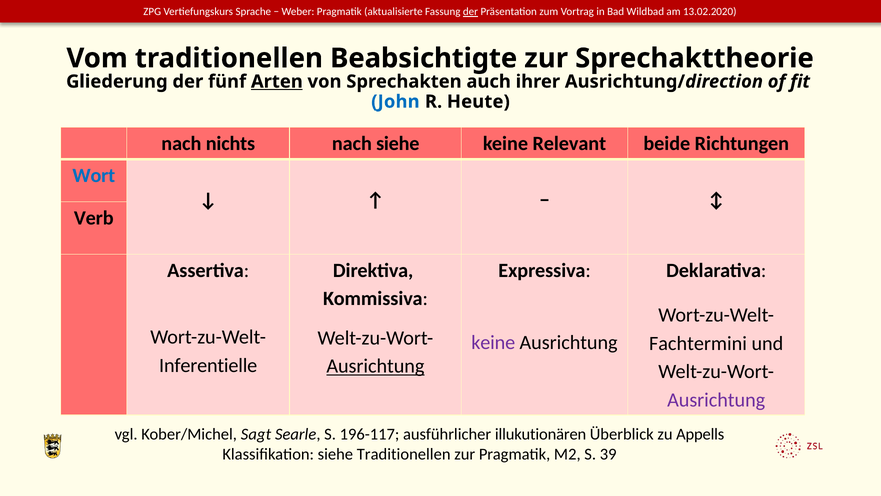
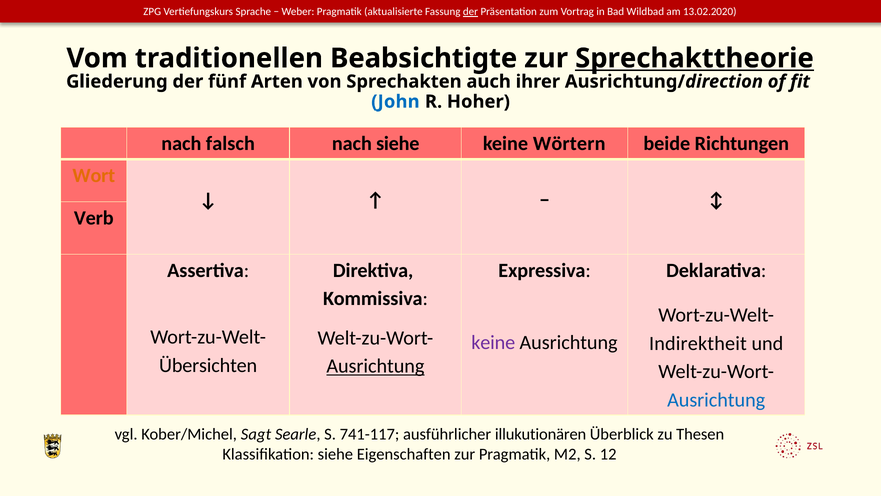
Sprechakttheorie underline: none -> present
Arten underline: present -> none
Heute: Heute -> Hoher
nichts: nichts -> falsch
Relevant: Relevant -> Wörtern
Wort colour: blue -> orange
Fachtermini: Fachtermini -> Indirektheit
Inferentielle: Inferentielle -> Übersichten
Ausrichtung at (716, 400) colour: purple -> blue
196-117: 196-117 -> 741-117
Appells: Appells -> Thesen
siehe Traditionellen: Traditionellen -> Eigenschaften
39: 39 -> 12
